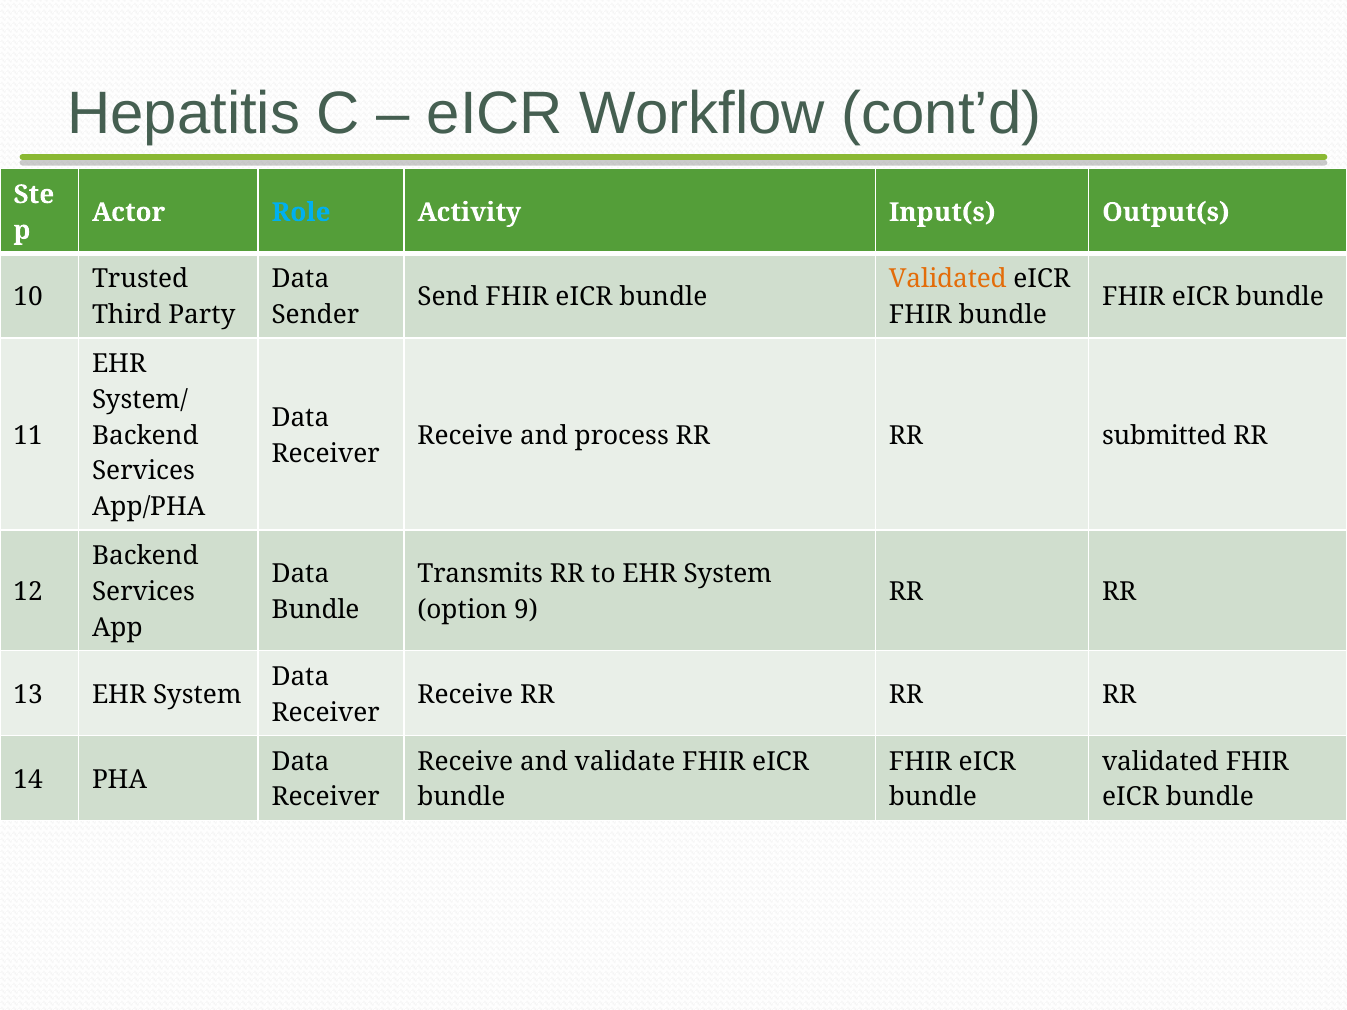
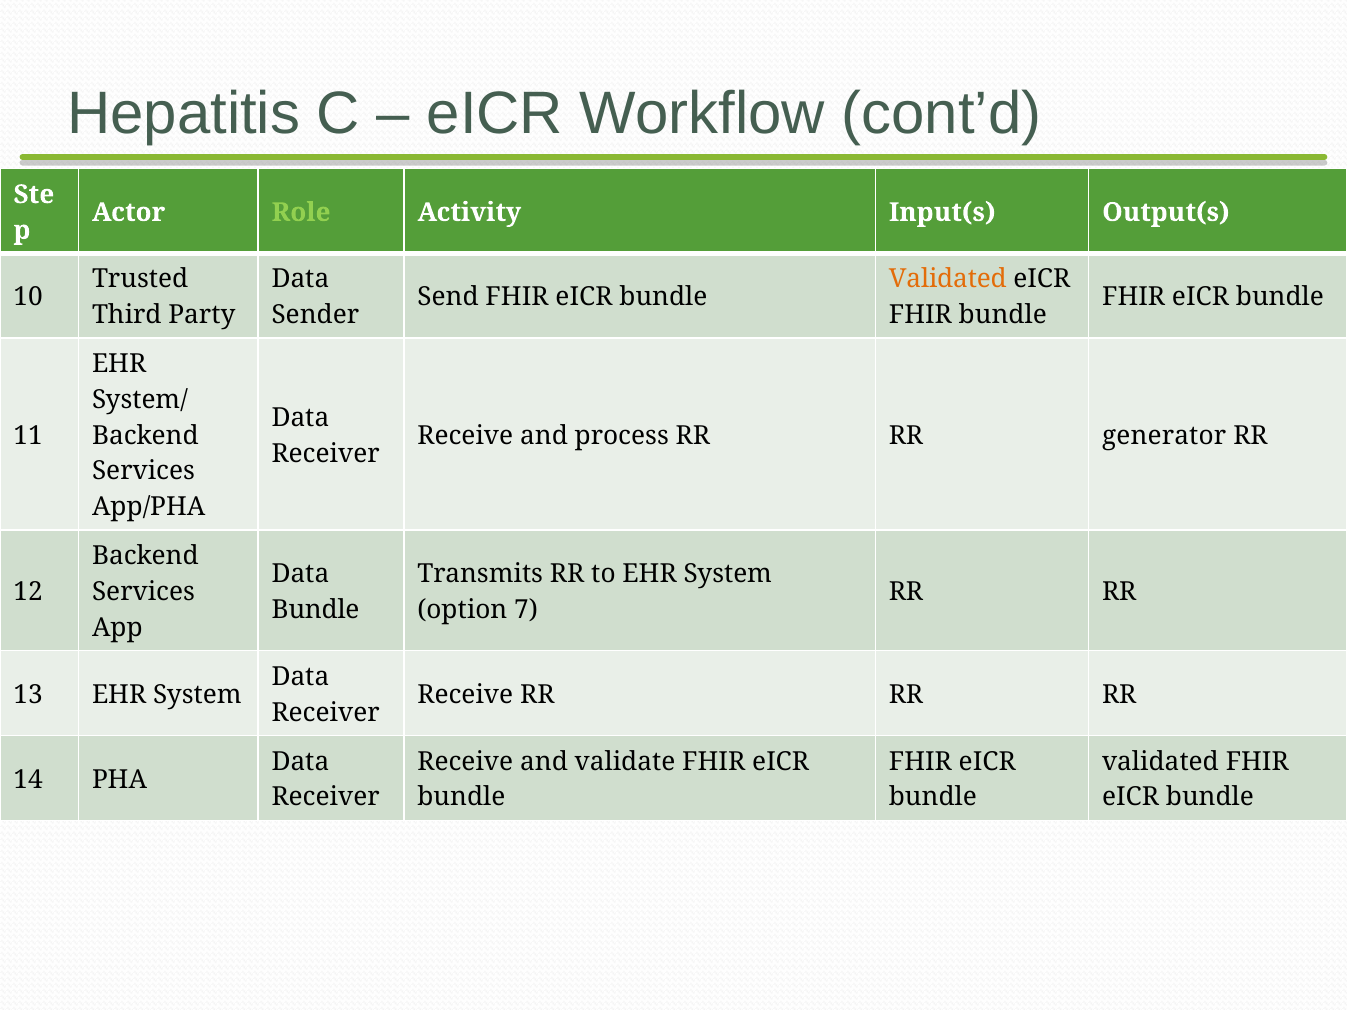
Role colour: light blue -> light green
submitted: submitted -> generator
9: 9 -> 7
